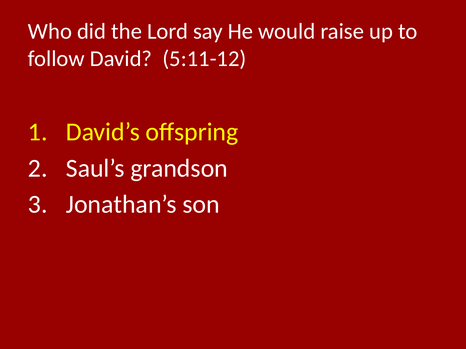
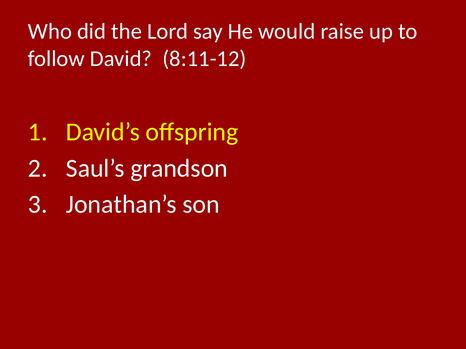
5:11-12: 5:11-12 -> 8:11-12
